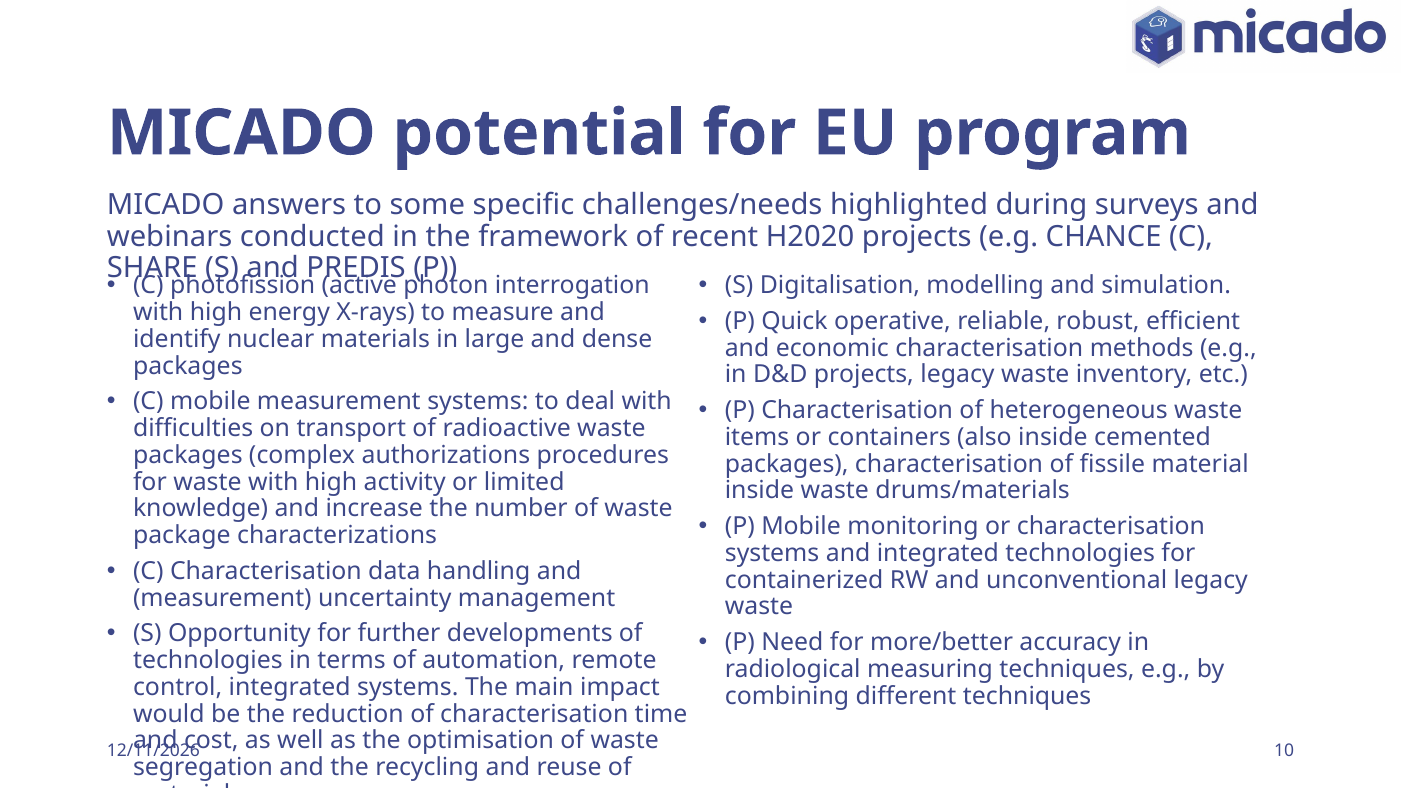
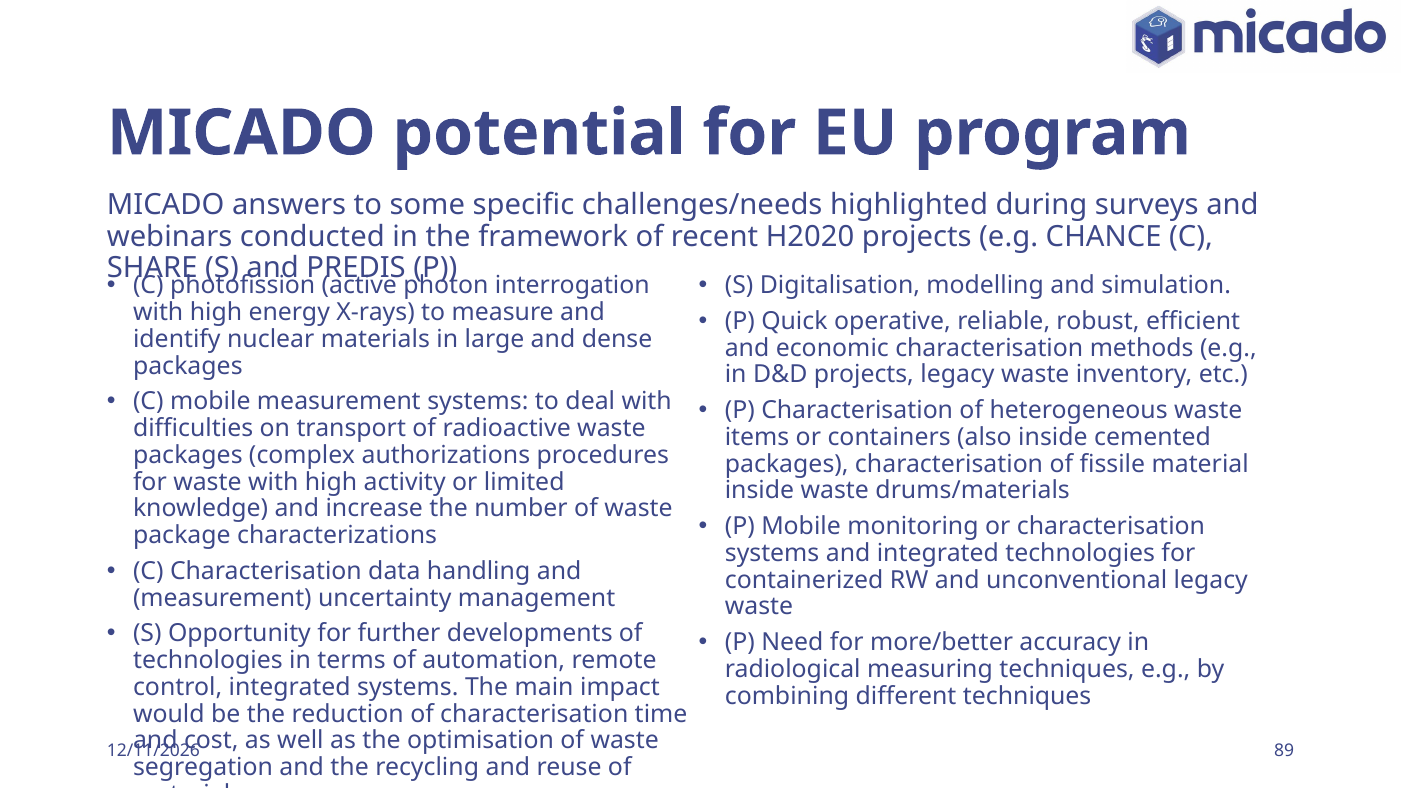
10: 10 -> 89
